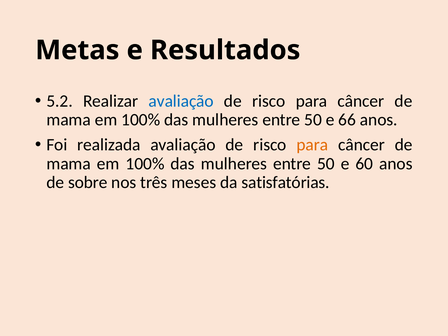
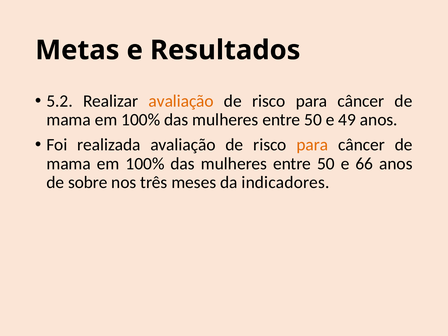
avaliação at (181, 101) colour: blue -> orange
66: 66 -> 49
60: 60 -> 66
satisfatórias: satisfatórias -> indicadores
